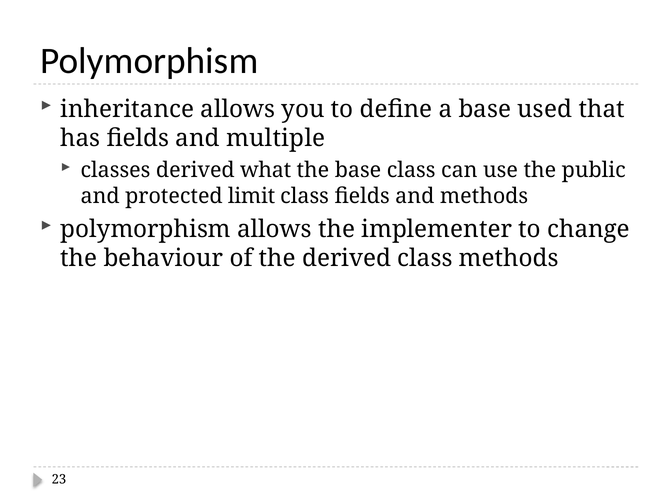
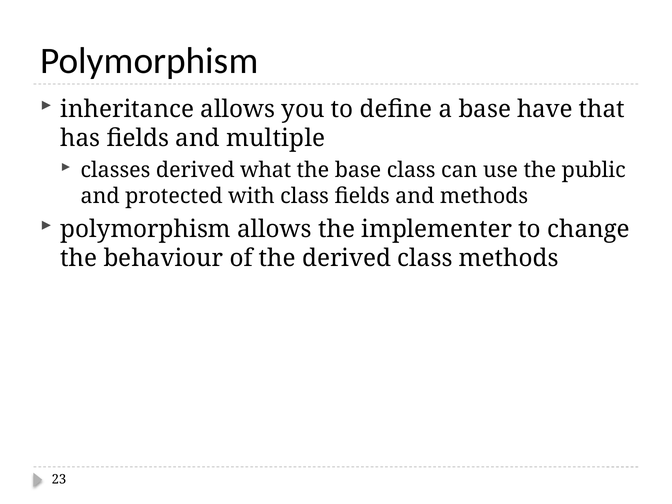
used: used -> have
limit: limit -> with
